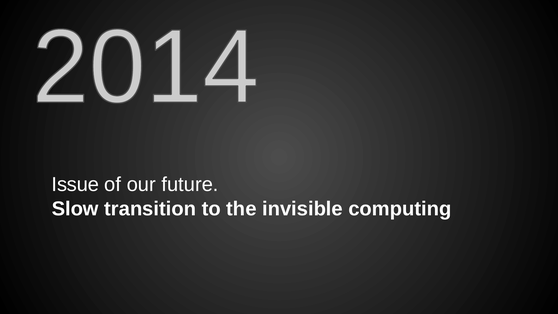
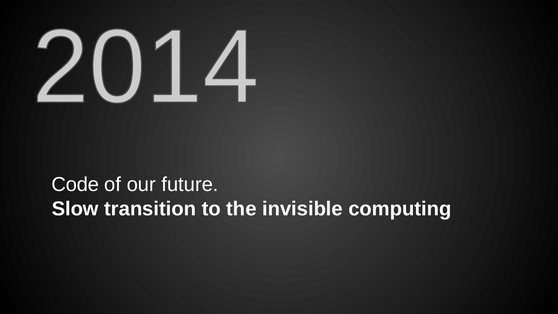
Issue: Issue -> Code
